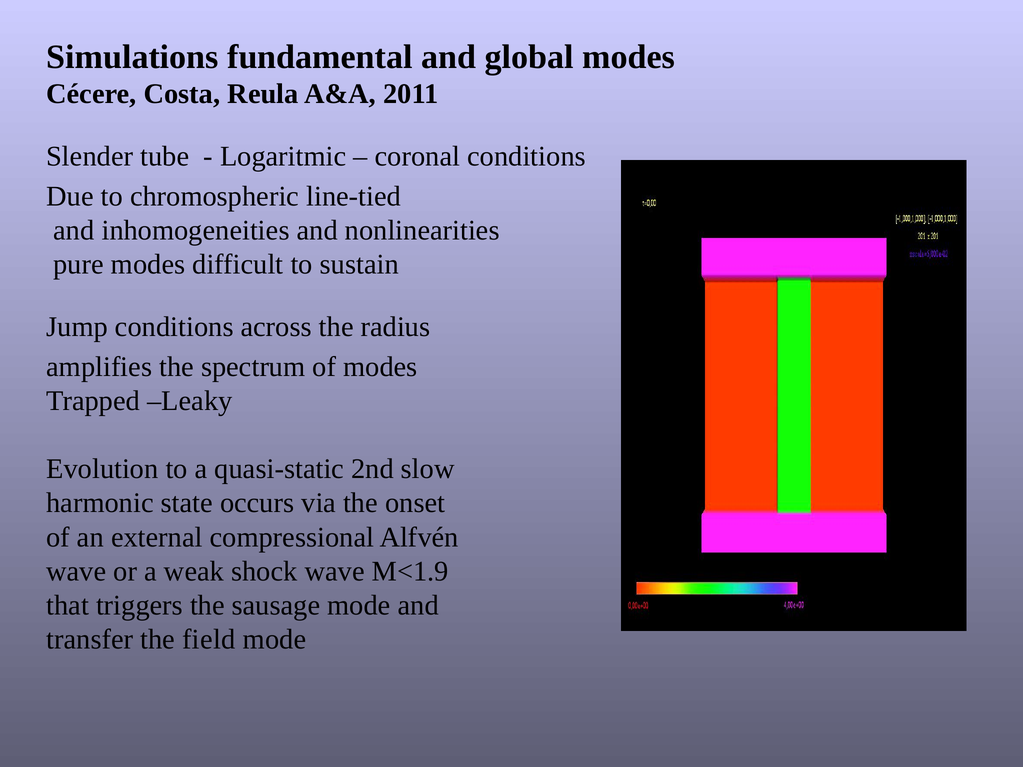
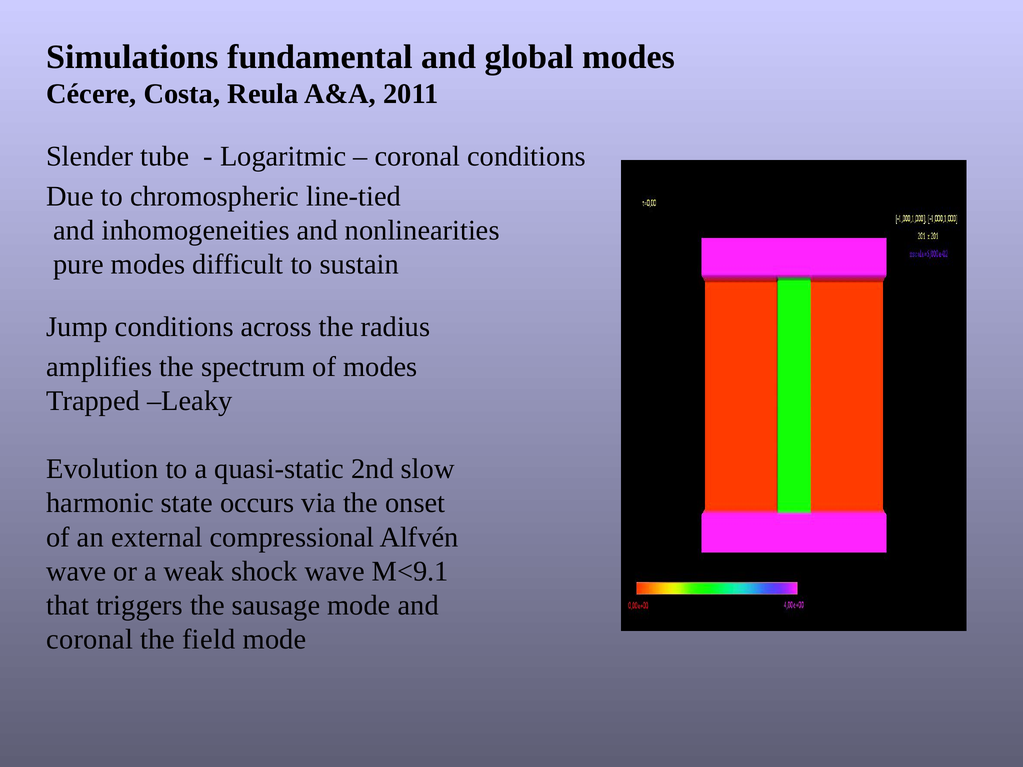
M<1.9: M<1.9 -> M<9.1
transfer at (90, 640): transfer -> coronal
